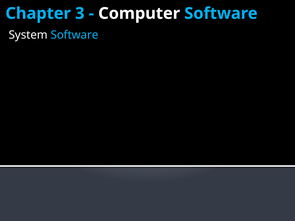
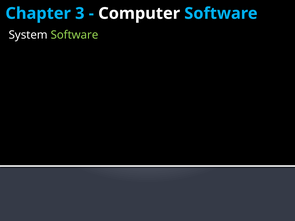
Software at (74, 35) colour: light blue -> light green
